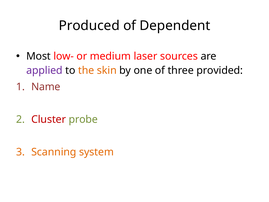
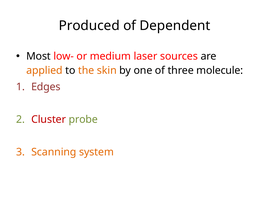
applied colour: purple -> orange
provided: provided -> molecule
Name: Name -> Edges
